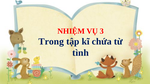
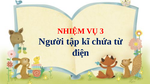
Trong: Trong -> Người
tình: tình -> điện
